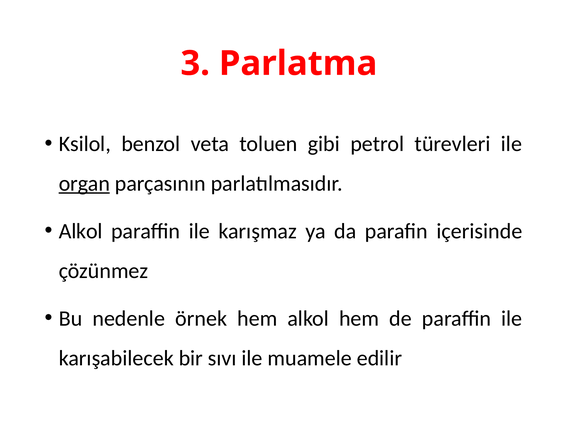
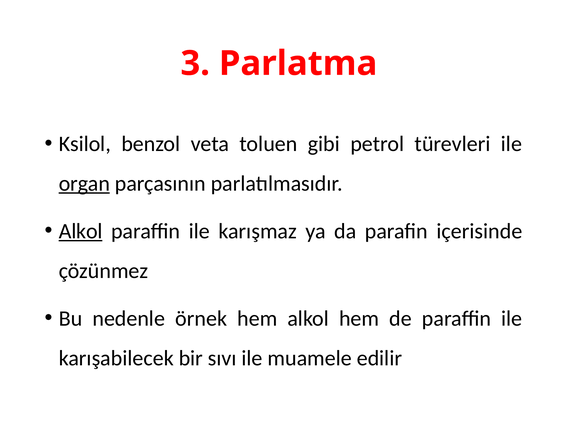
Alkol at (81, 231) underline: none -> present
